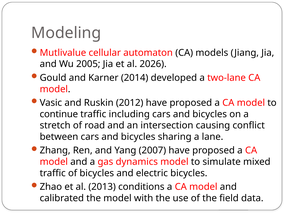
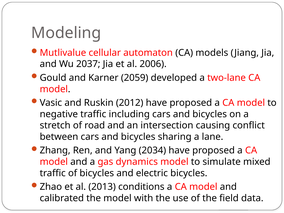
2005: 2005 -> 2037
2026: 2026 -> 2006
2014: 2014 -> 2059
continue: continue -> negative
2007: 2007 -> 2034
